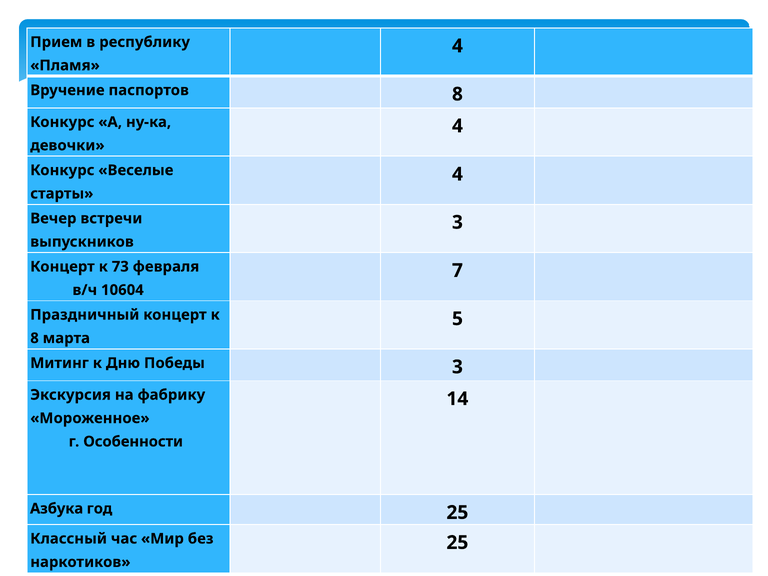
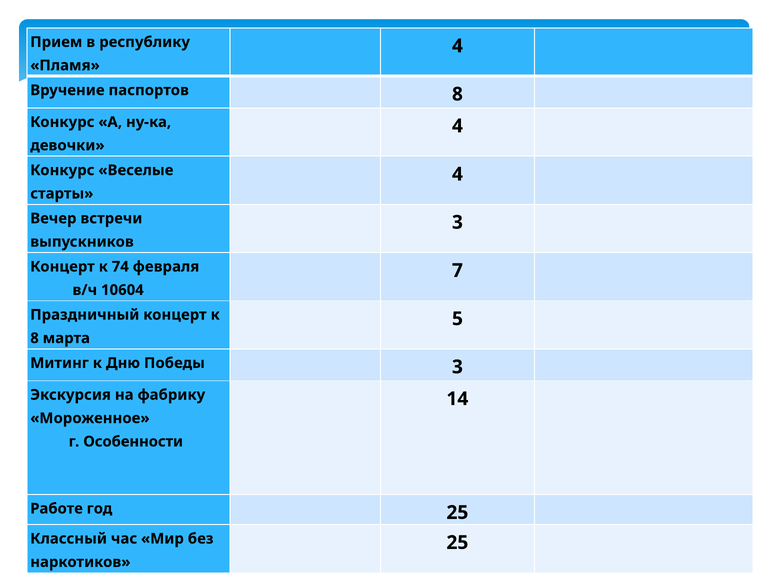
73: 73 -> 74
Азбука: Азбука -> Работе
